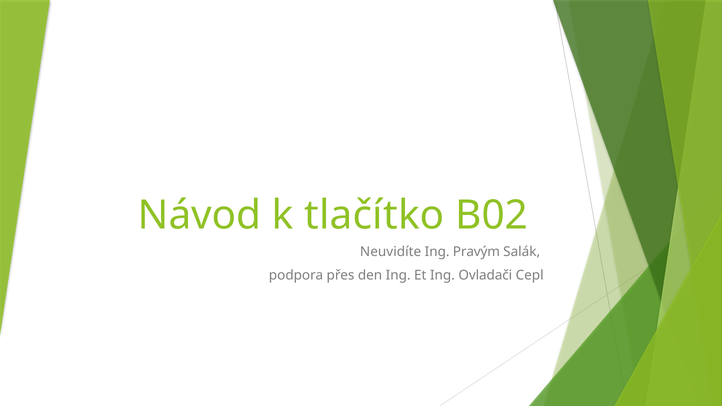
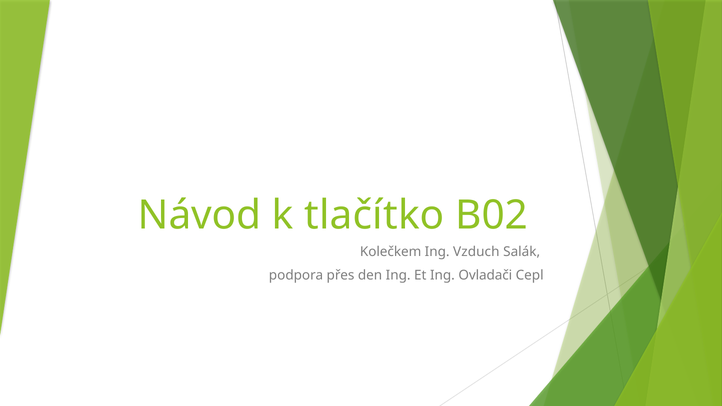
Neuvidíte: Neuvidíte -> Kolečkem
Pravým: Pravým -> Vzduch
